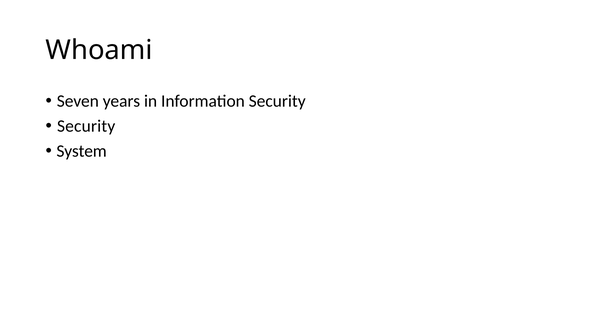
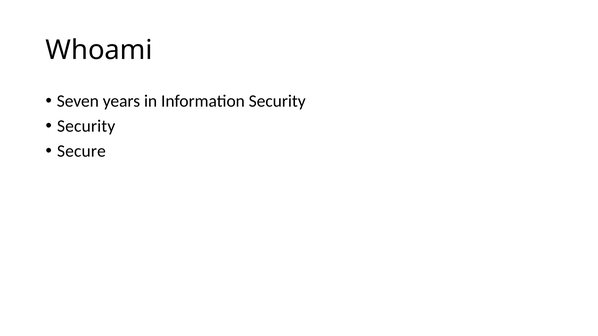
System: System -> Secure
